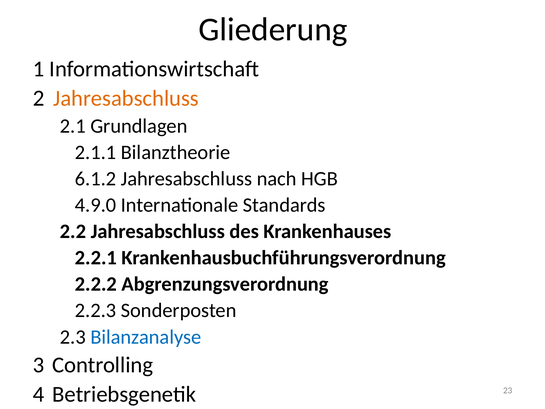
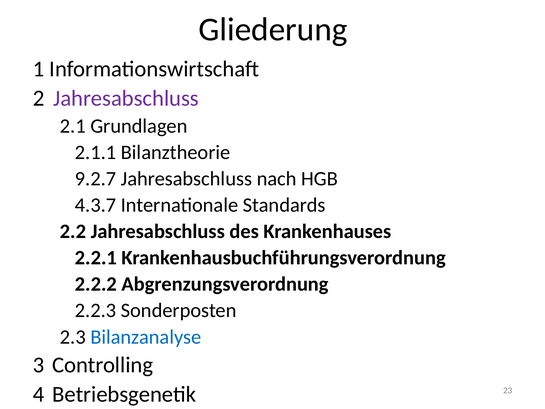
Jahresabschluss at (126, 98) colour: orange -> purple
6.1.2: 6.1.2 -> 9.2.7
4.9.0: 4.9.0 -> 4.3.7
